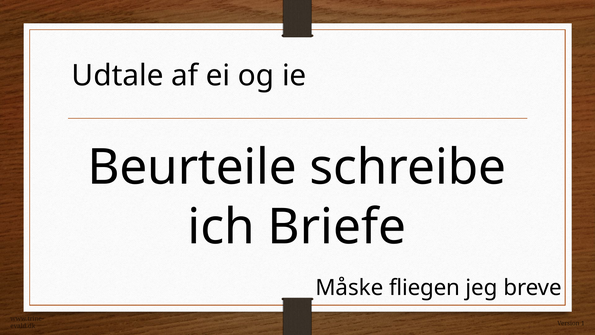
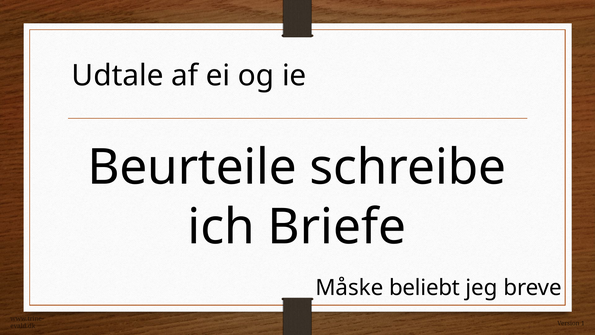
fliegen: fliegen -> beliebt
